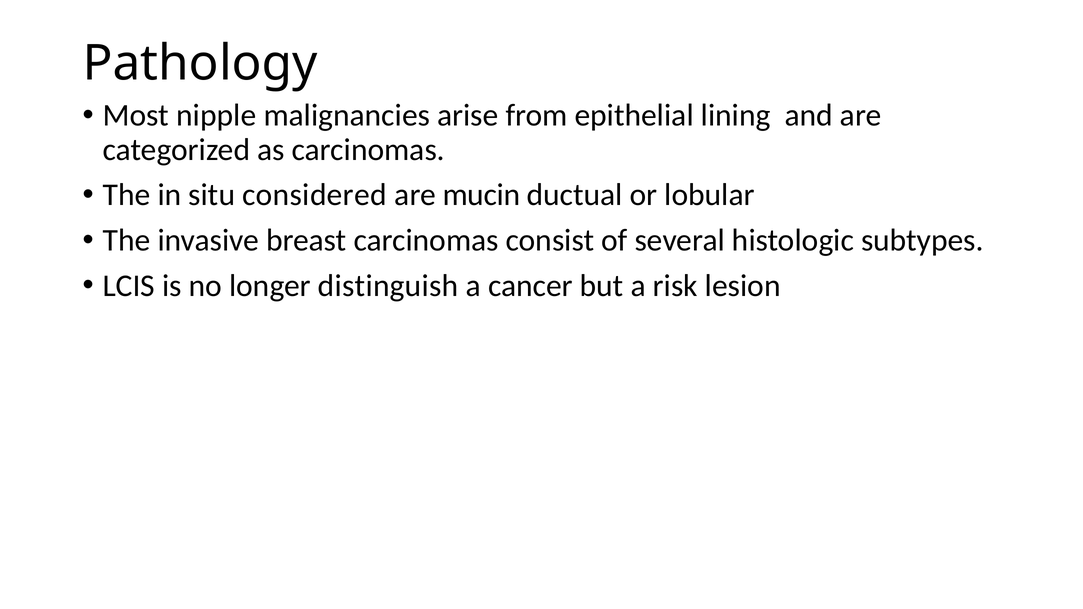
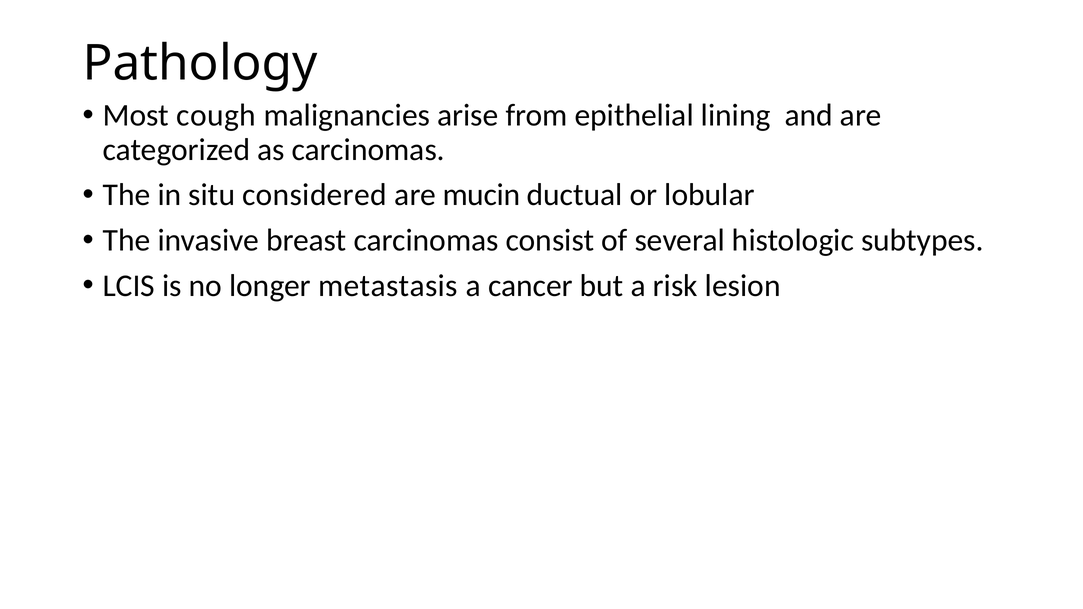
nipple: nipple -> cough
distinguish: distinguish -> metastasis
